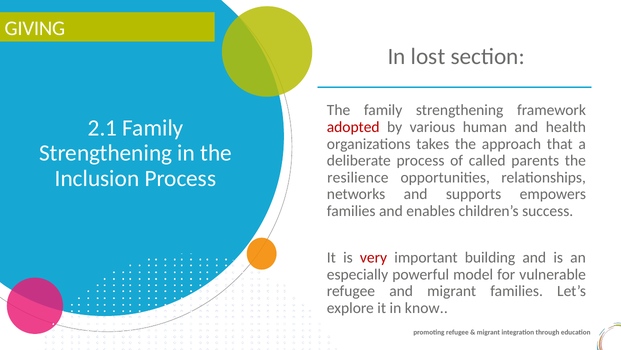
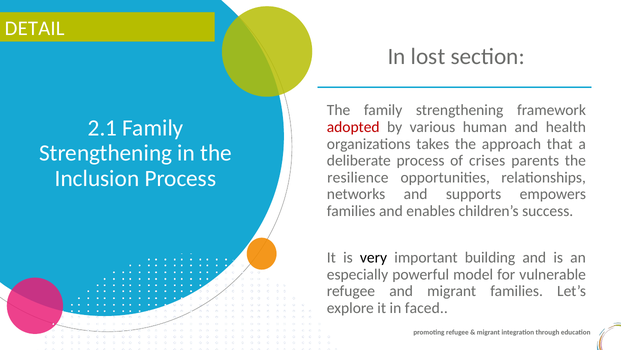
GIVING: GIVING -> DETAIL
called: called -> crises
very colour: red -> black
know: know -> faced
